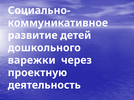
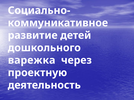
варежки: варежки -> варежка
